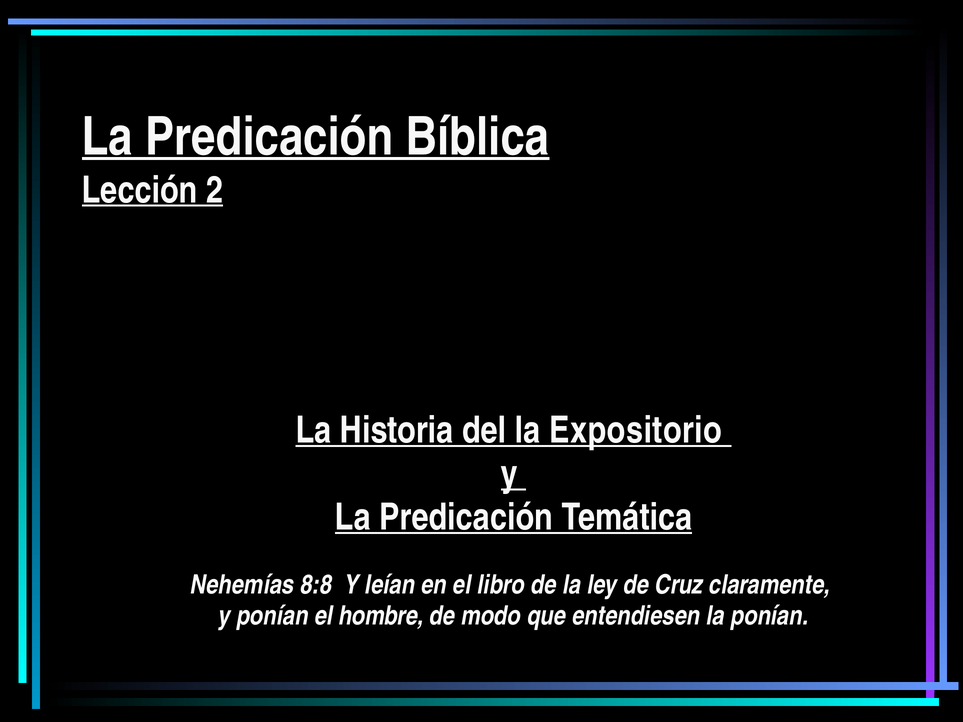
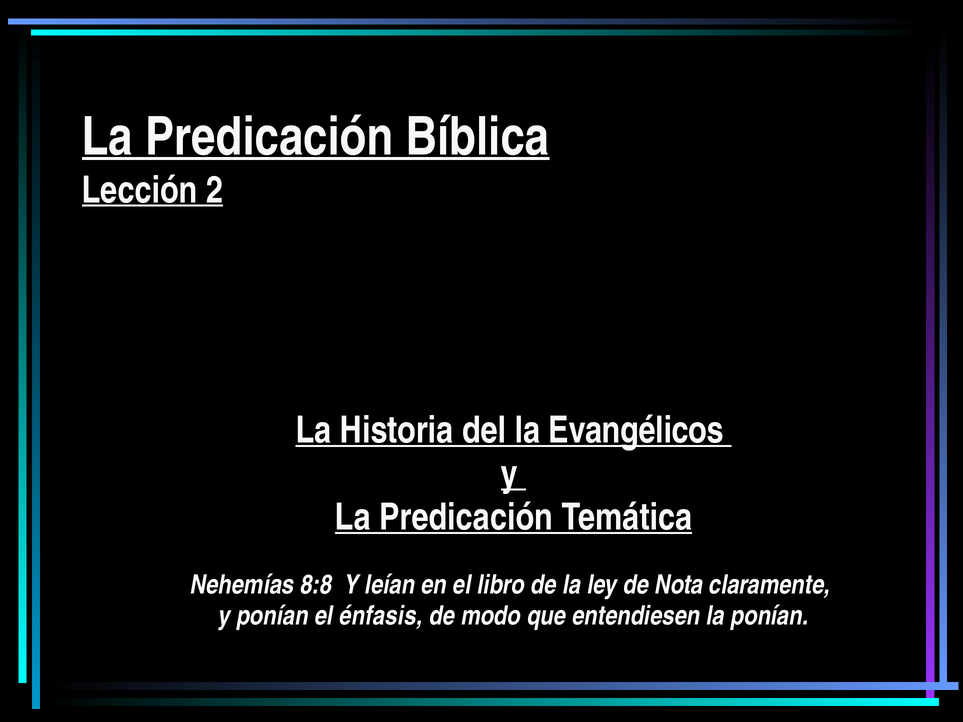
Expositorio: Expositorio -> Evangélicos
Cruz: Cruz -> Nota
hombre: hombre -> énfasis
